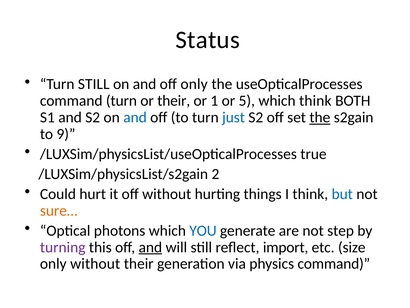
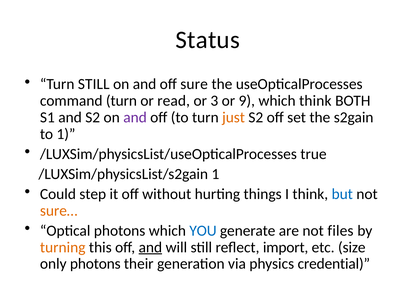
off only: only -> sure
or their: their -> read
1: 1 -> 3
5: 5 -> 9
and at (135, 117) colour: blue -> purple
just colour: blue -> orange
the at (320, 117) underline: present -> none
to 9: 9 -> 1
/LUXSim/physicsList/s2gain 2: 2 -> 1
hurt: hurt -> step
step: step -> files
turning colour: purple -> orange
only without: without -> photons
physics command: command -> credential
